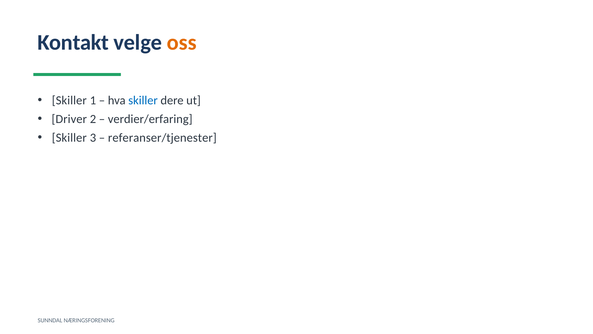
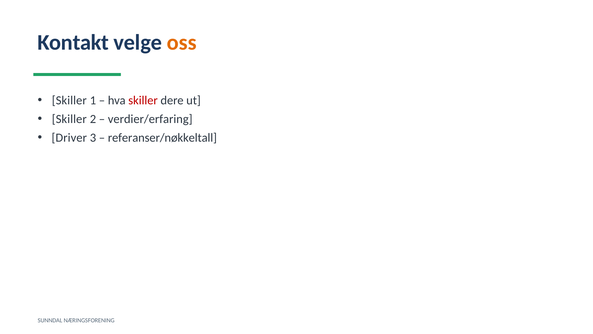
skiller at (143, 100) colour: blue -> red
Driver at (69, 119): Driver -> Skiller
Skiller at (69, 138): Skiller -> Driver
referanser/tjenester: referanser/tjenester -> referanser/nøkkeltall
